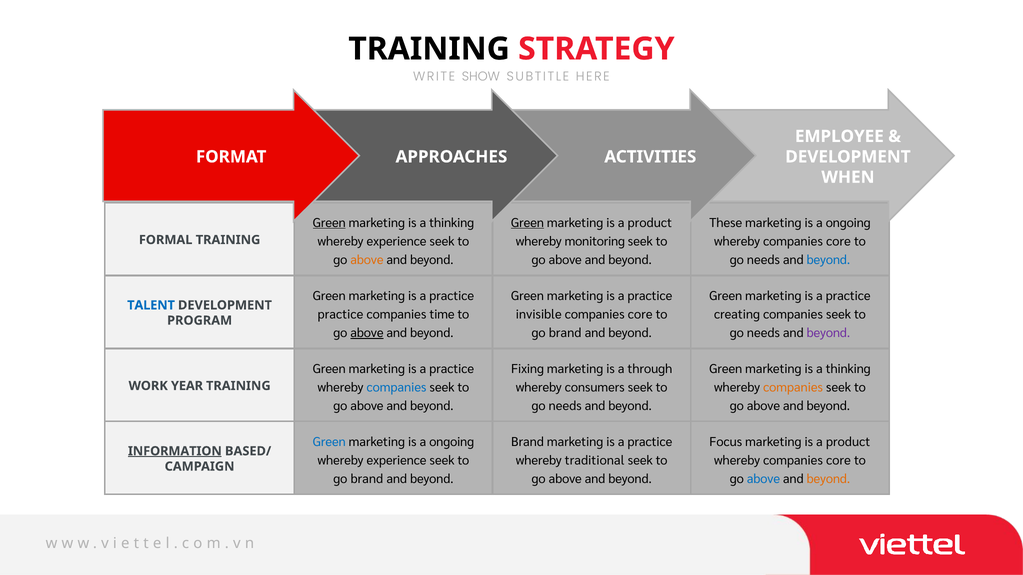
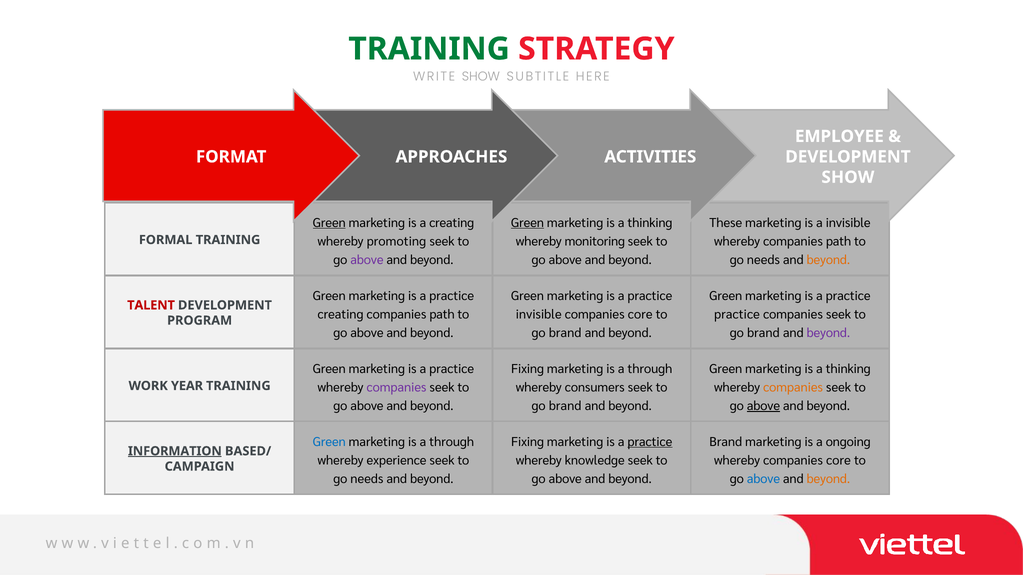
TRAINING at (429, 49) colour: black -> green
WHEN at (848, 177): WHEN -> SHOW
thinking at (452, 223): thinking -> creating
product at (650, 223): product -> thinking
ongoing at (848, 223): ongoing -> invisible
experience at (397, 242): experience -> promoting
core at (838, 242): core -> path
above at (367, 260) colour: orange -> purple
beyond at (828, 260) colour: blue -> orange
TALENT colour: blue -> red
practice at (340, 315): practice -> creating
time at (442, 315): time -> path
creating at (737, 315): creating -> practice
above at (367, 333) underline: present -> none
needs at (763, 333): needs -> brand
companies at (396, 388) colour: blue -> purple
needs at (565, 407): needs -> brand
above at (764, 407) underline: none -> present
ongoing at (452, 442): ongoing -> through
Brand at (527, 442): Brand -> Fixing
practice at (650, 442) underline: none -> present
Focus at (726, 442): Focus -> Brand
product at (848, 442): product -> ongoing
traditional: traditional -> knowledge
brand at (367, 480): brand -> needs
